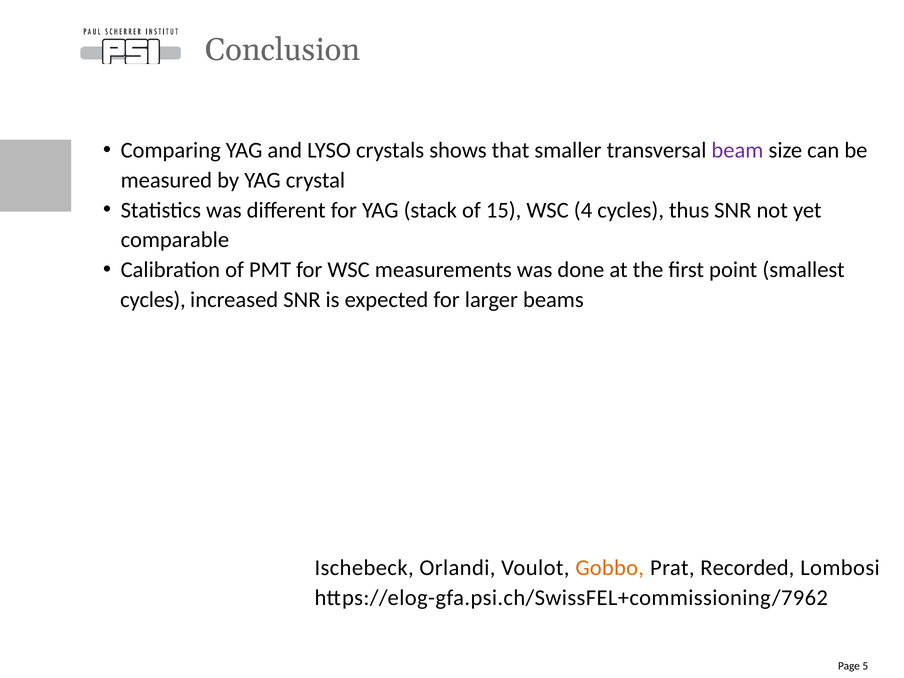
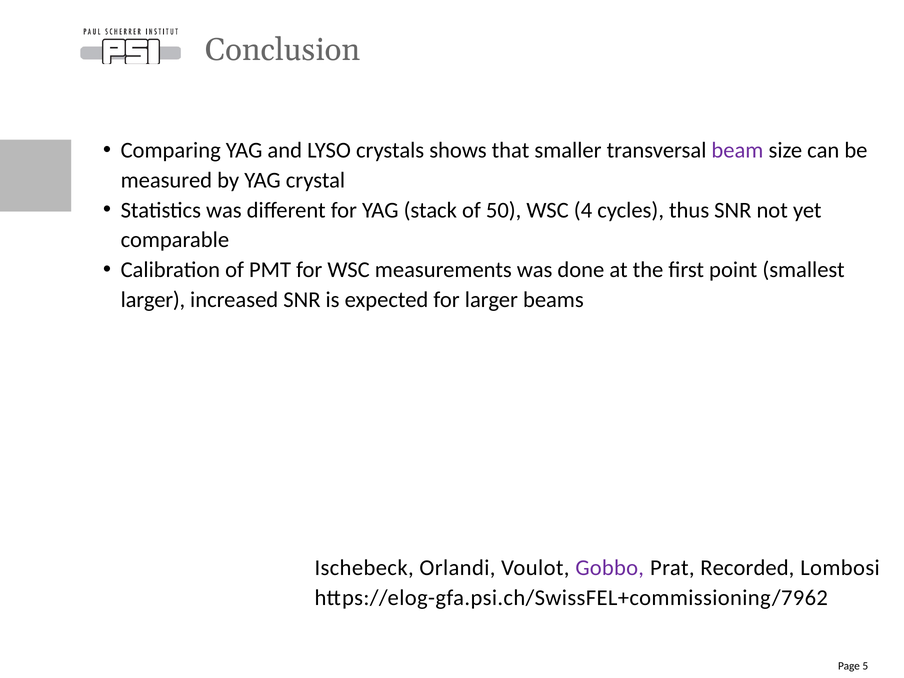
15: 15 -> 50
cycles at (153, 300): cycles -> larger
Gobbo colour: orange -> purple
